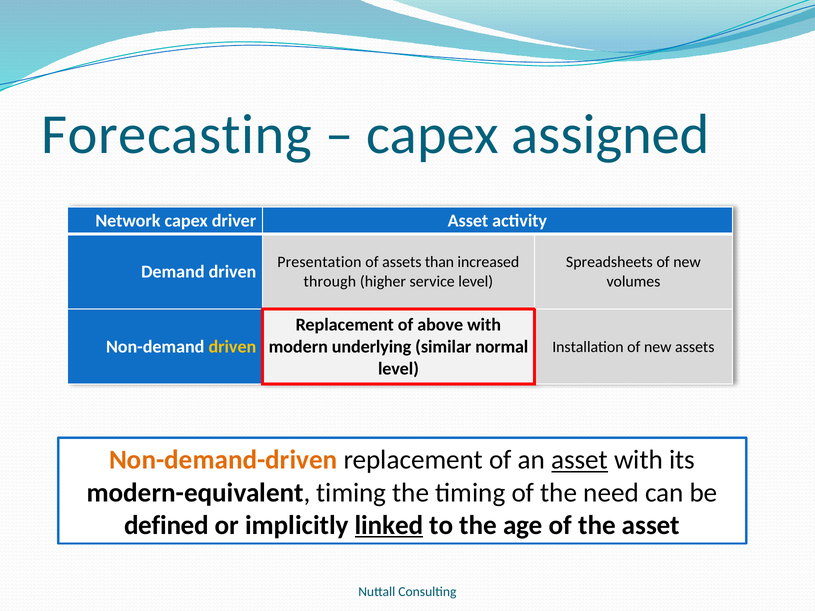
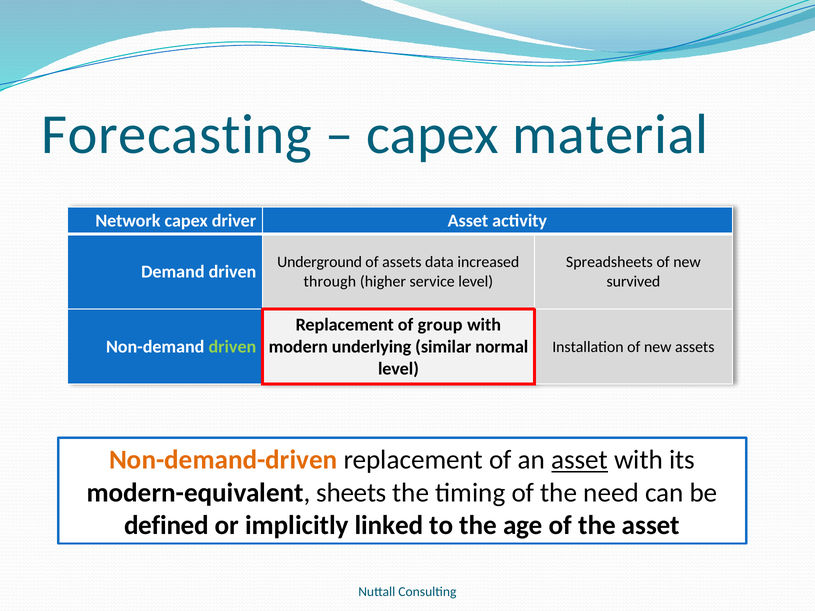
assigned: assigned -> material
Presentation: Presentation -> Underground
than: than -> data
volumes: volumes -> survived
above: above -> group
driven at (232, 347) colour: yellow -> light green
modern-equivalent timing: timing -> sheets
linked underline: present -> none
